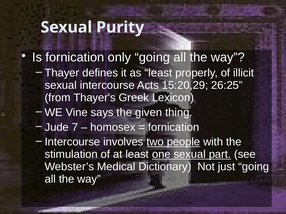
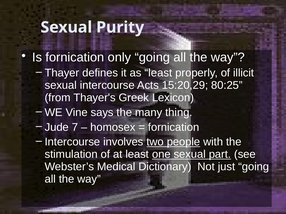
26:25: 26:25 -> 80:25
given: given -> many
